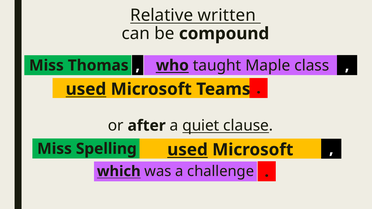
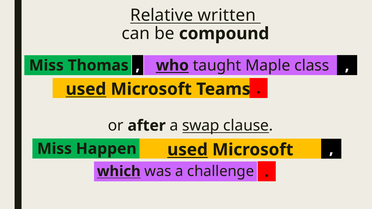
quiet: quiet -> swap
Spelling: Spelling -> Happen
